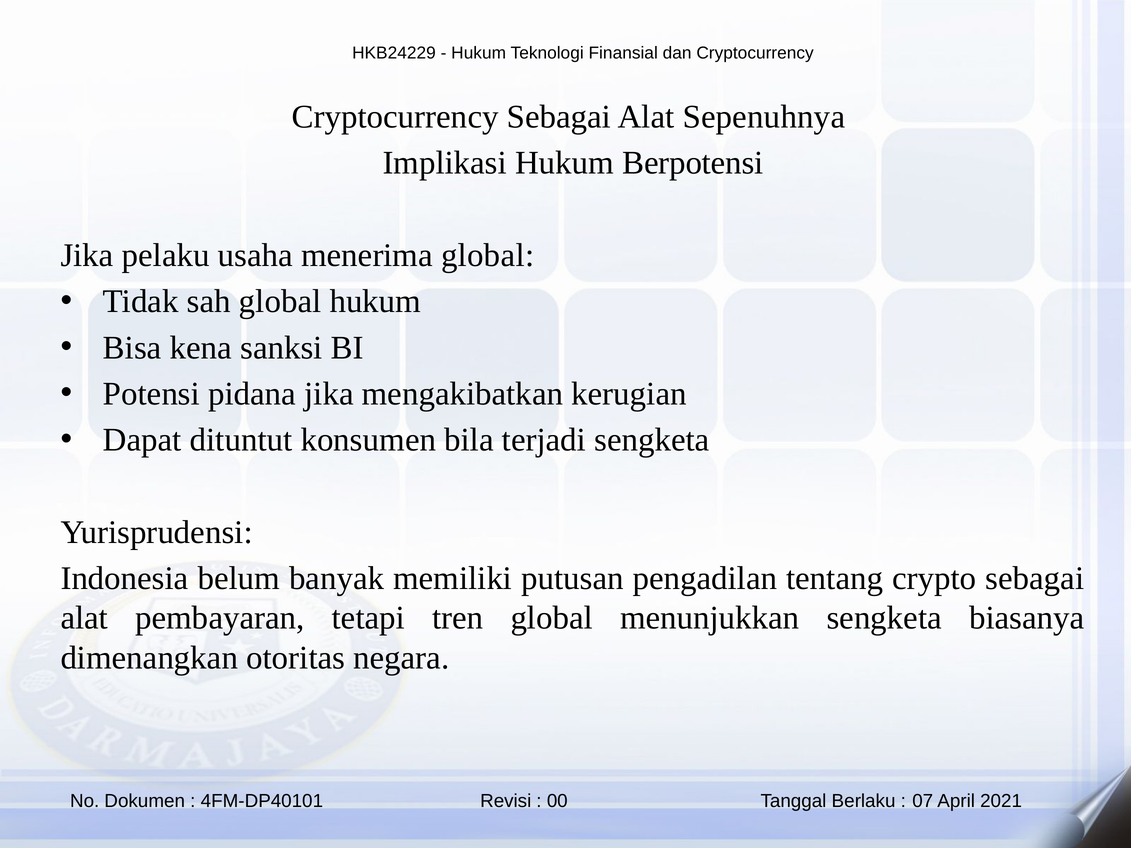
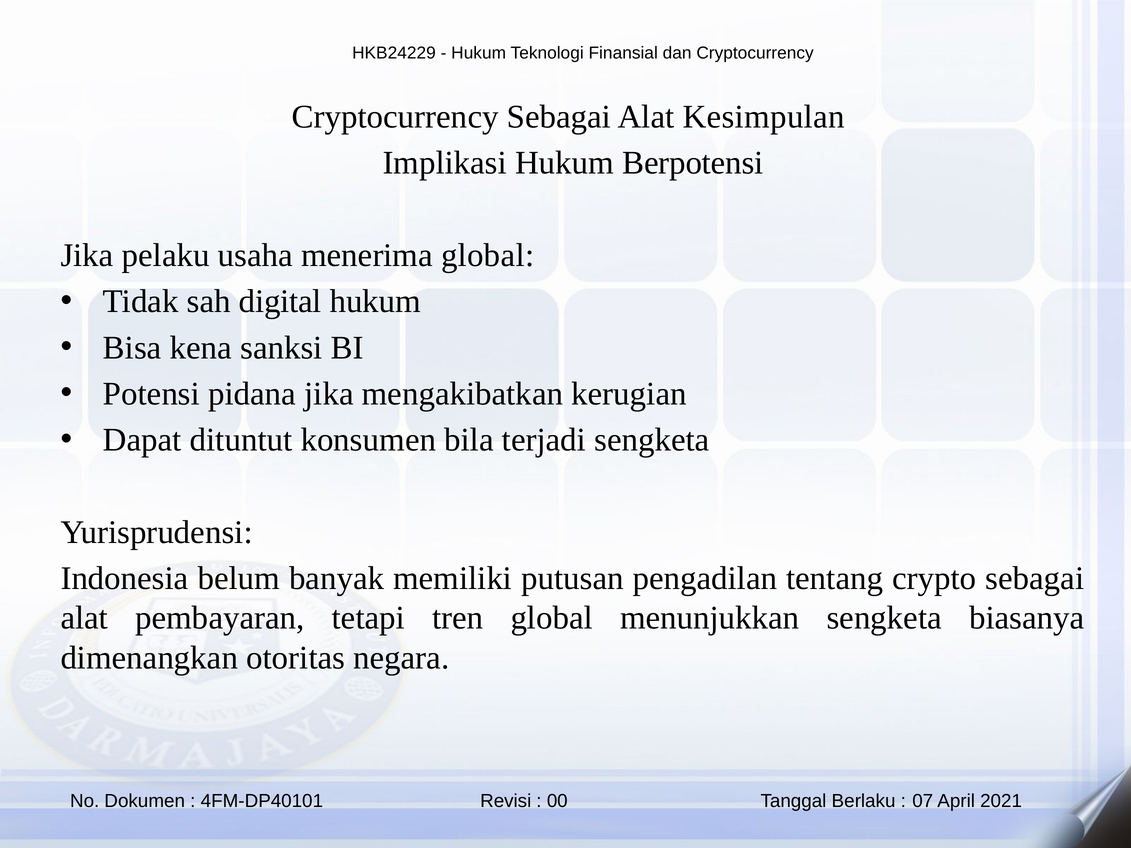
Sepenuhnya: Sepenuhnya -> Kesimpulan
sah global: global -> digital
